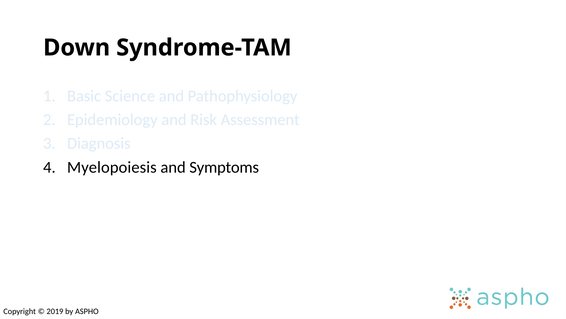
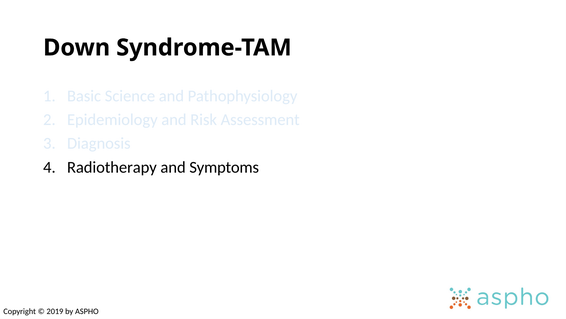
Myelopoiesis: Myelopoiesis -> Radiotherapy
